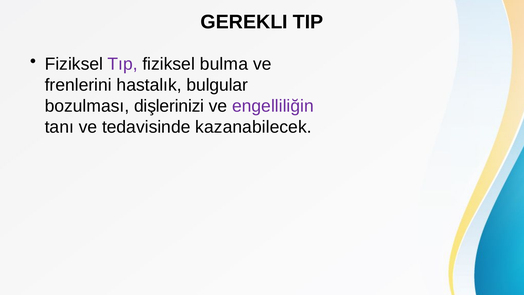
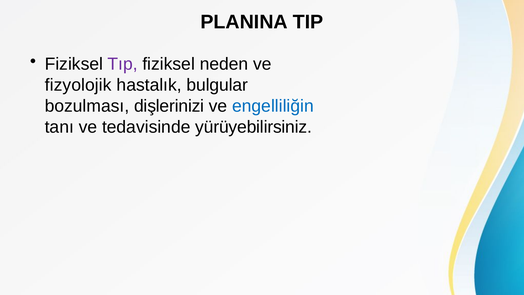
GEREKLI: GEREKLI -> PLANINA
bulma: bulma -> neden
frenlerini: frenlerini -> fizyolojik
engelliliğin colour: purple -> blue
kazanabilecek: kazanabilecek -> yürüyebilirsiniz
